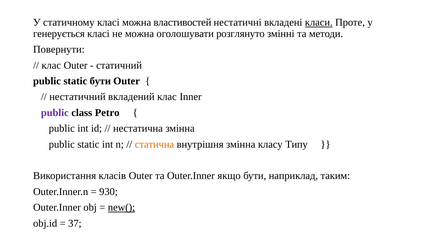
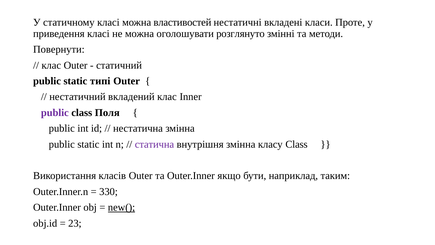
класи underline: present -> none
генерується: генерується -> приведення
static бути: бути -> типі
Petro: Petro -> Поля
статична colour: orange -> purple
класу Типу: Типу -> Class
930: 930 -> 330
37: 37 -> 23
